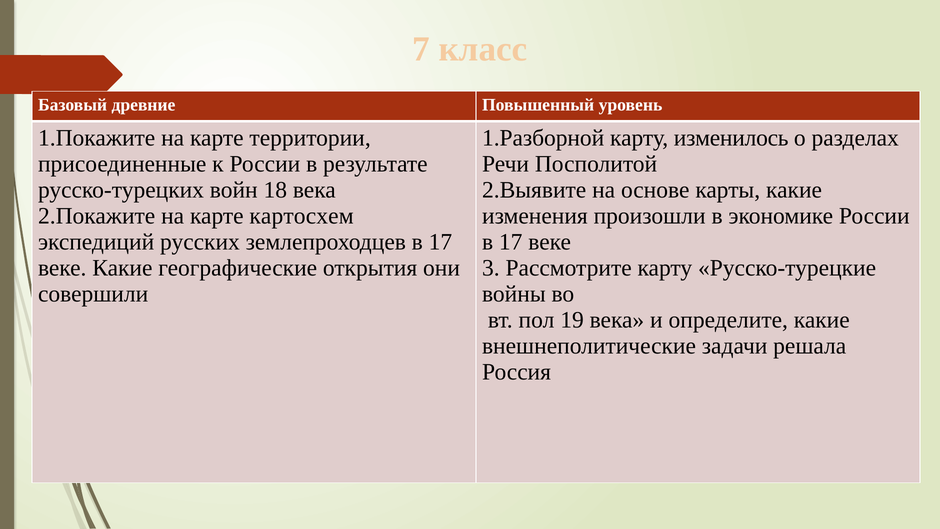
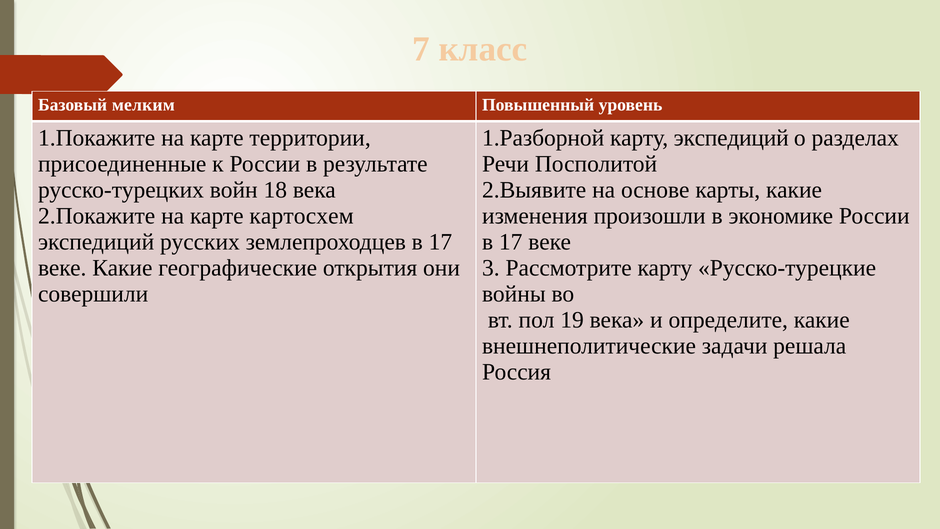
древние: древние -> мелким
карту изменилось: изменилось -> экспедиций
